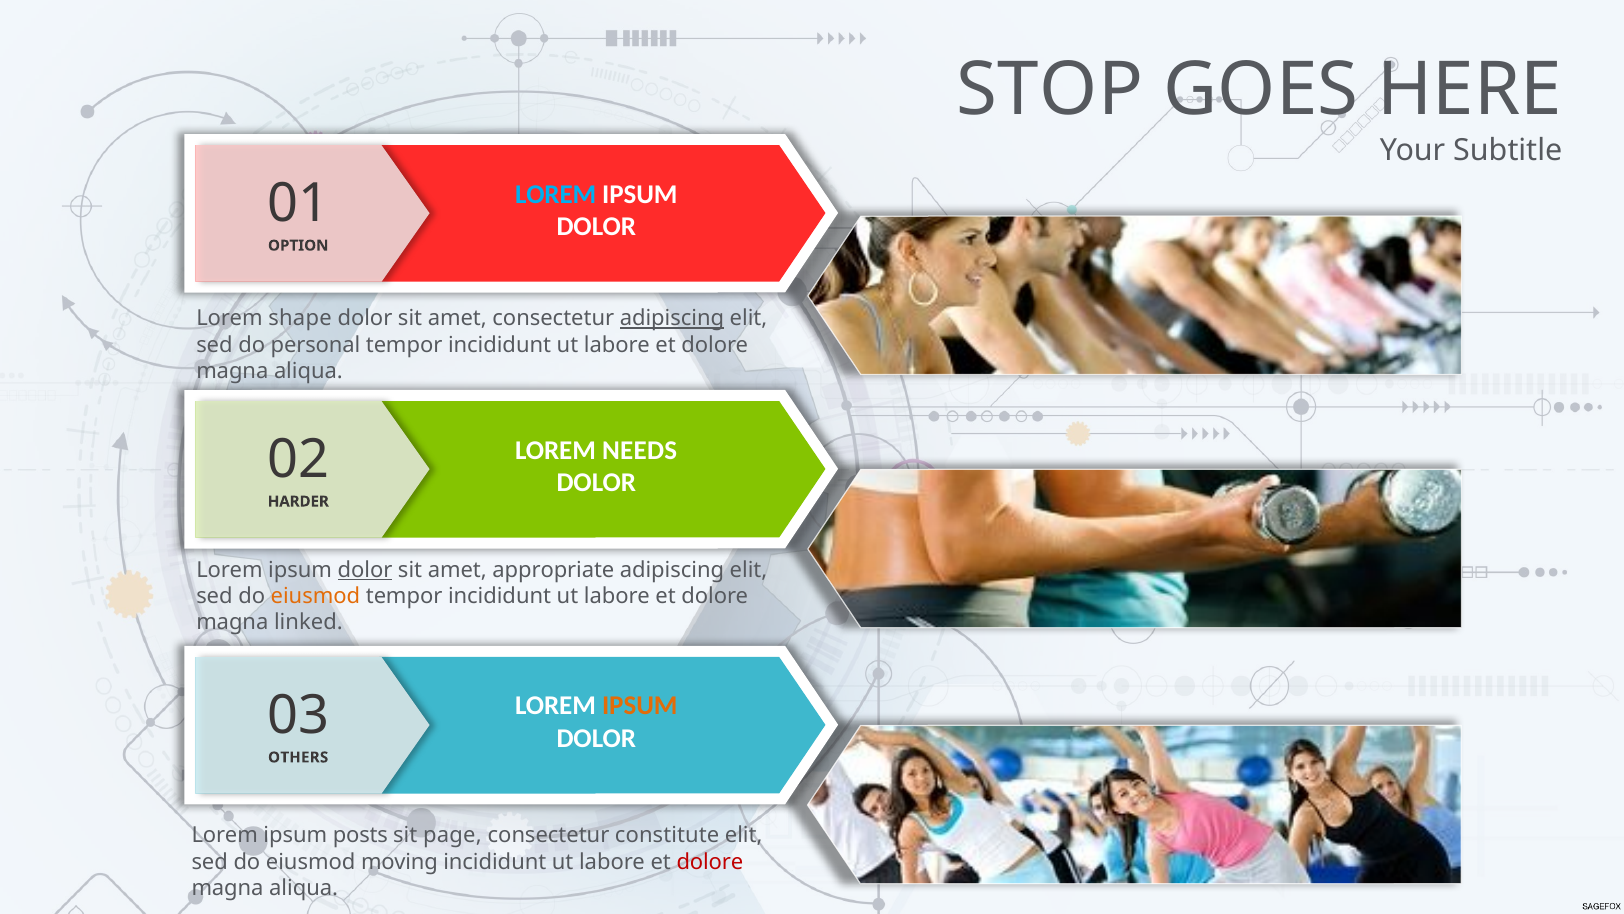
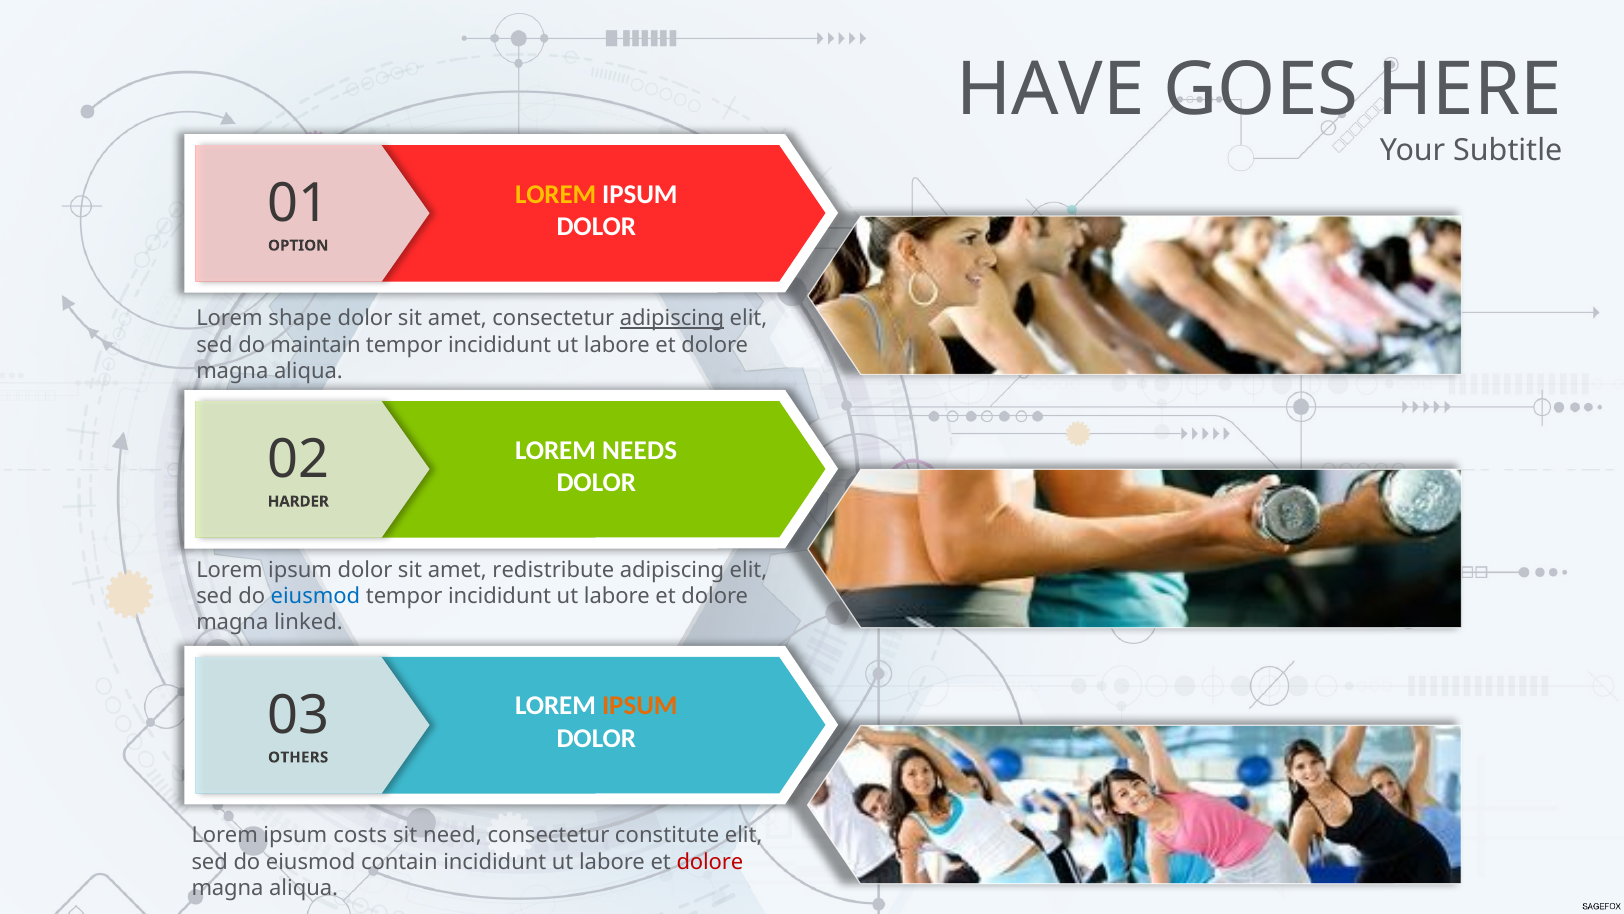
STOP: STOP -> HAVE
LOREM at (556, 194) colour: light blue -> yellow
personal: personal -> maintain
dolor at (365, 570) underline: present -> none
appropriate: appropriate -> redistribute
eiusmod at (315, 596) colour: orange -> blue
posts: posts -> costs
page: page -> need
moving: moving -> contain
